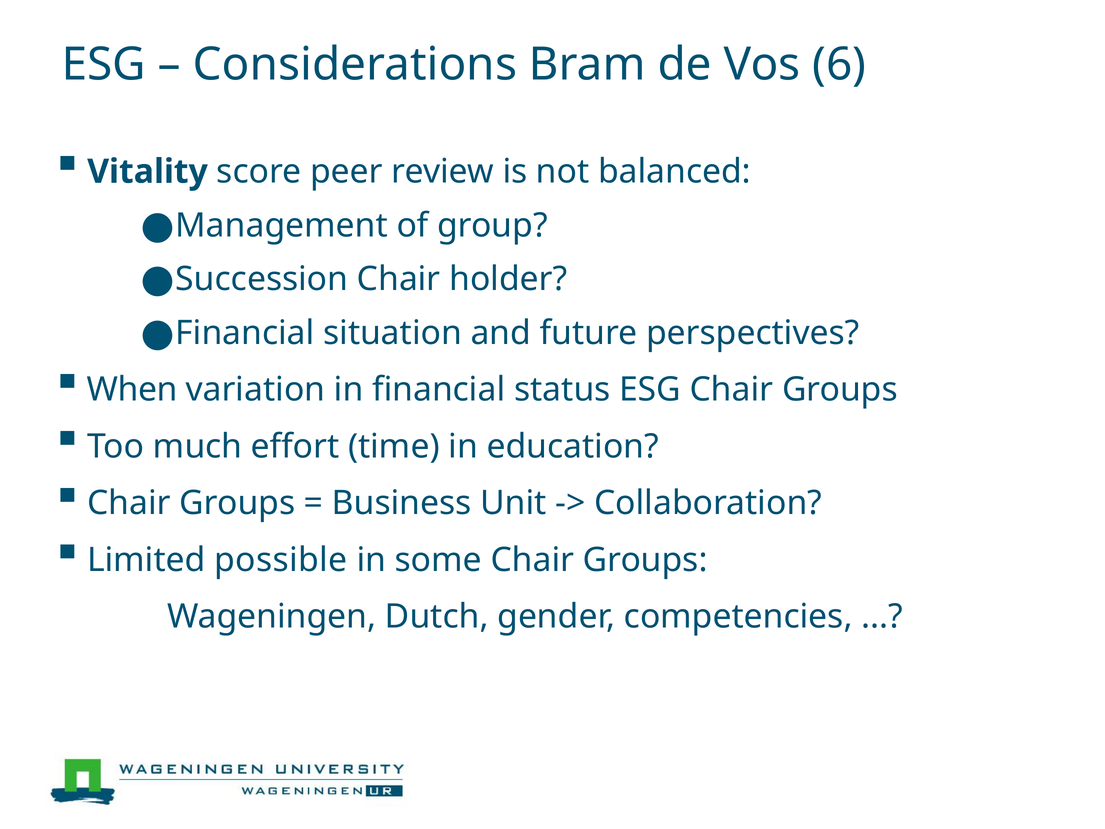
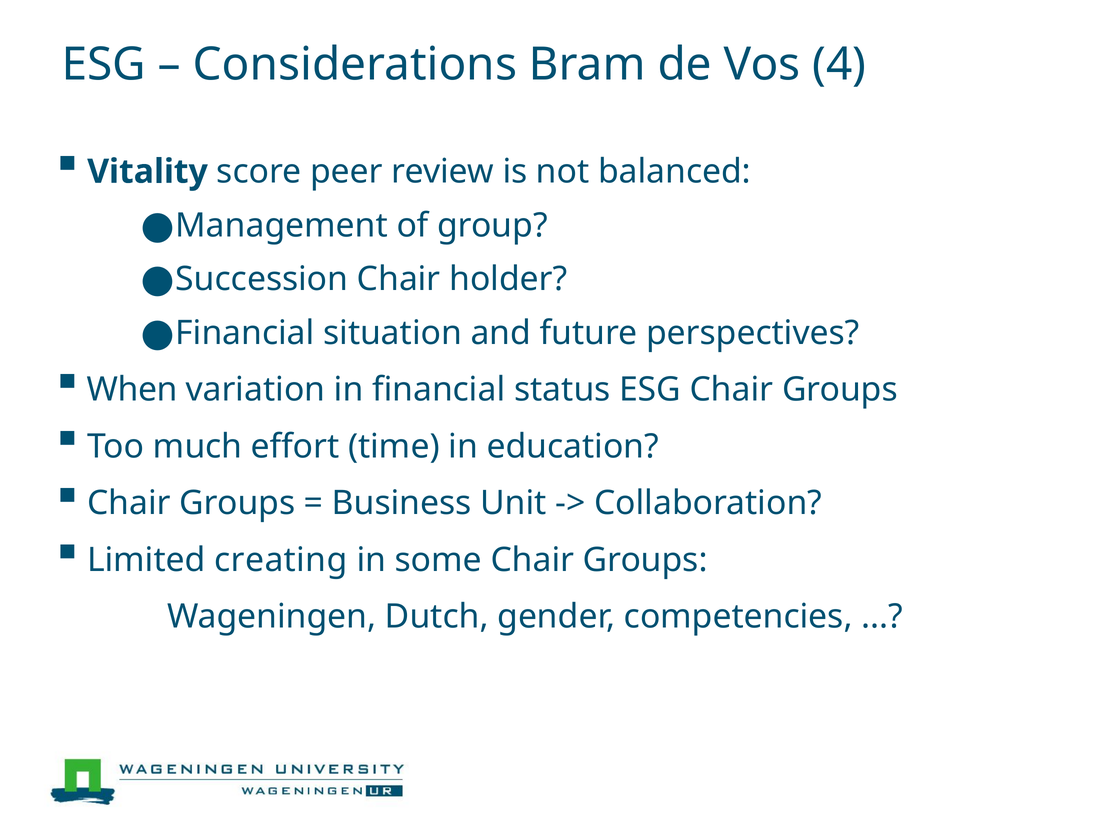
6: 6 -> 4
possible: possible -> creating
